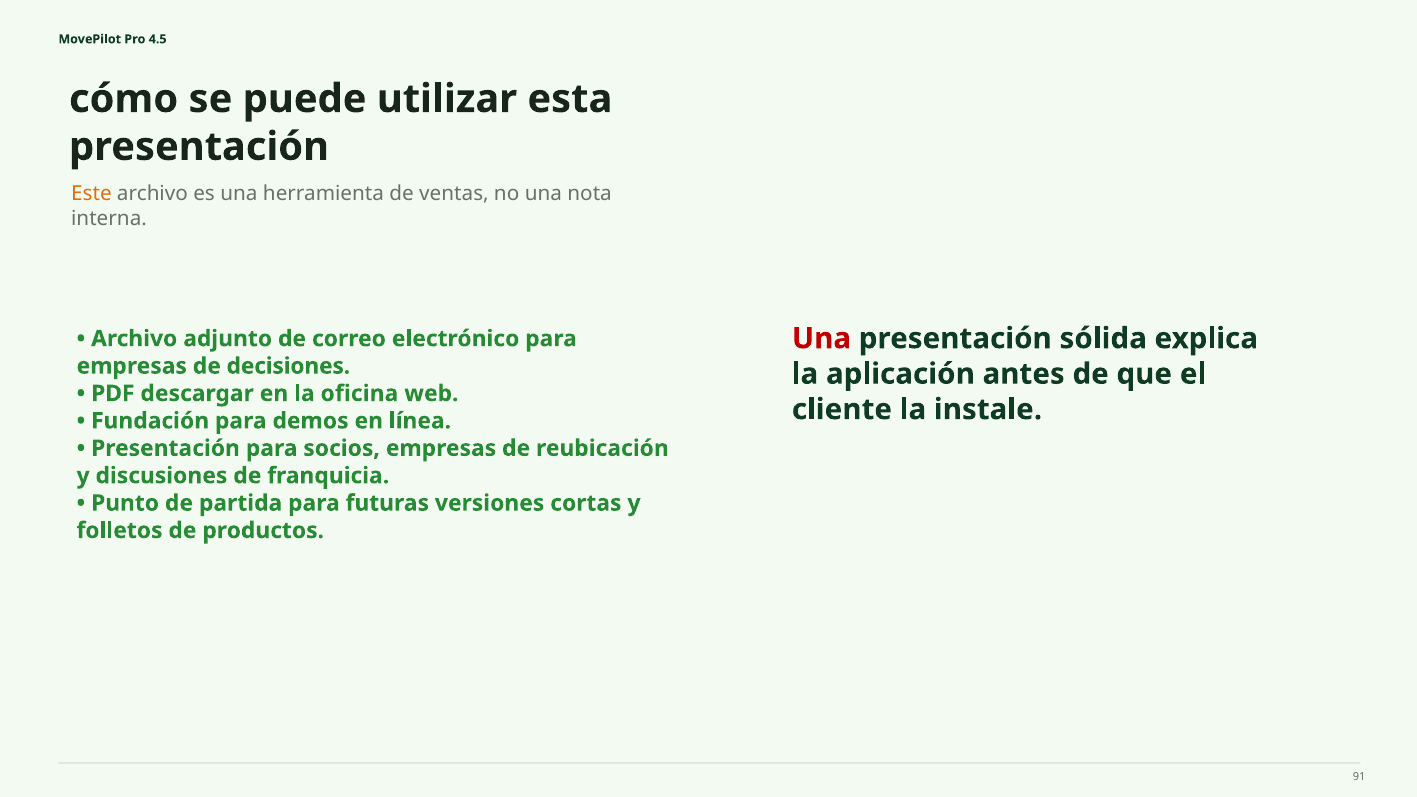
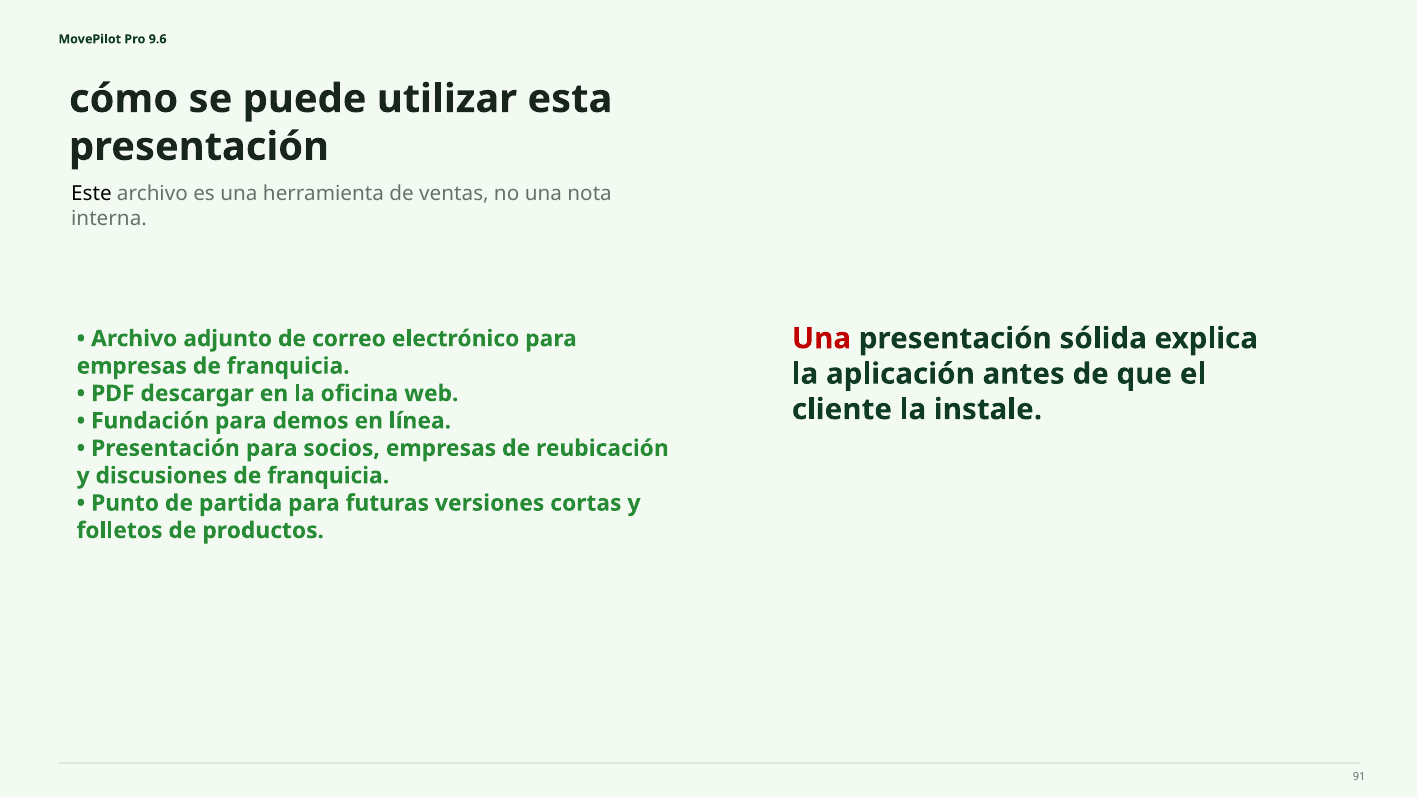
4.5: 4.5 -> 9.6
Este colour: orange -> black
empresas de decisiones: decisiones -> franquicia
